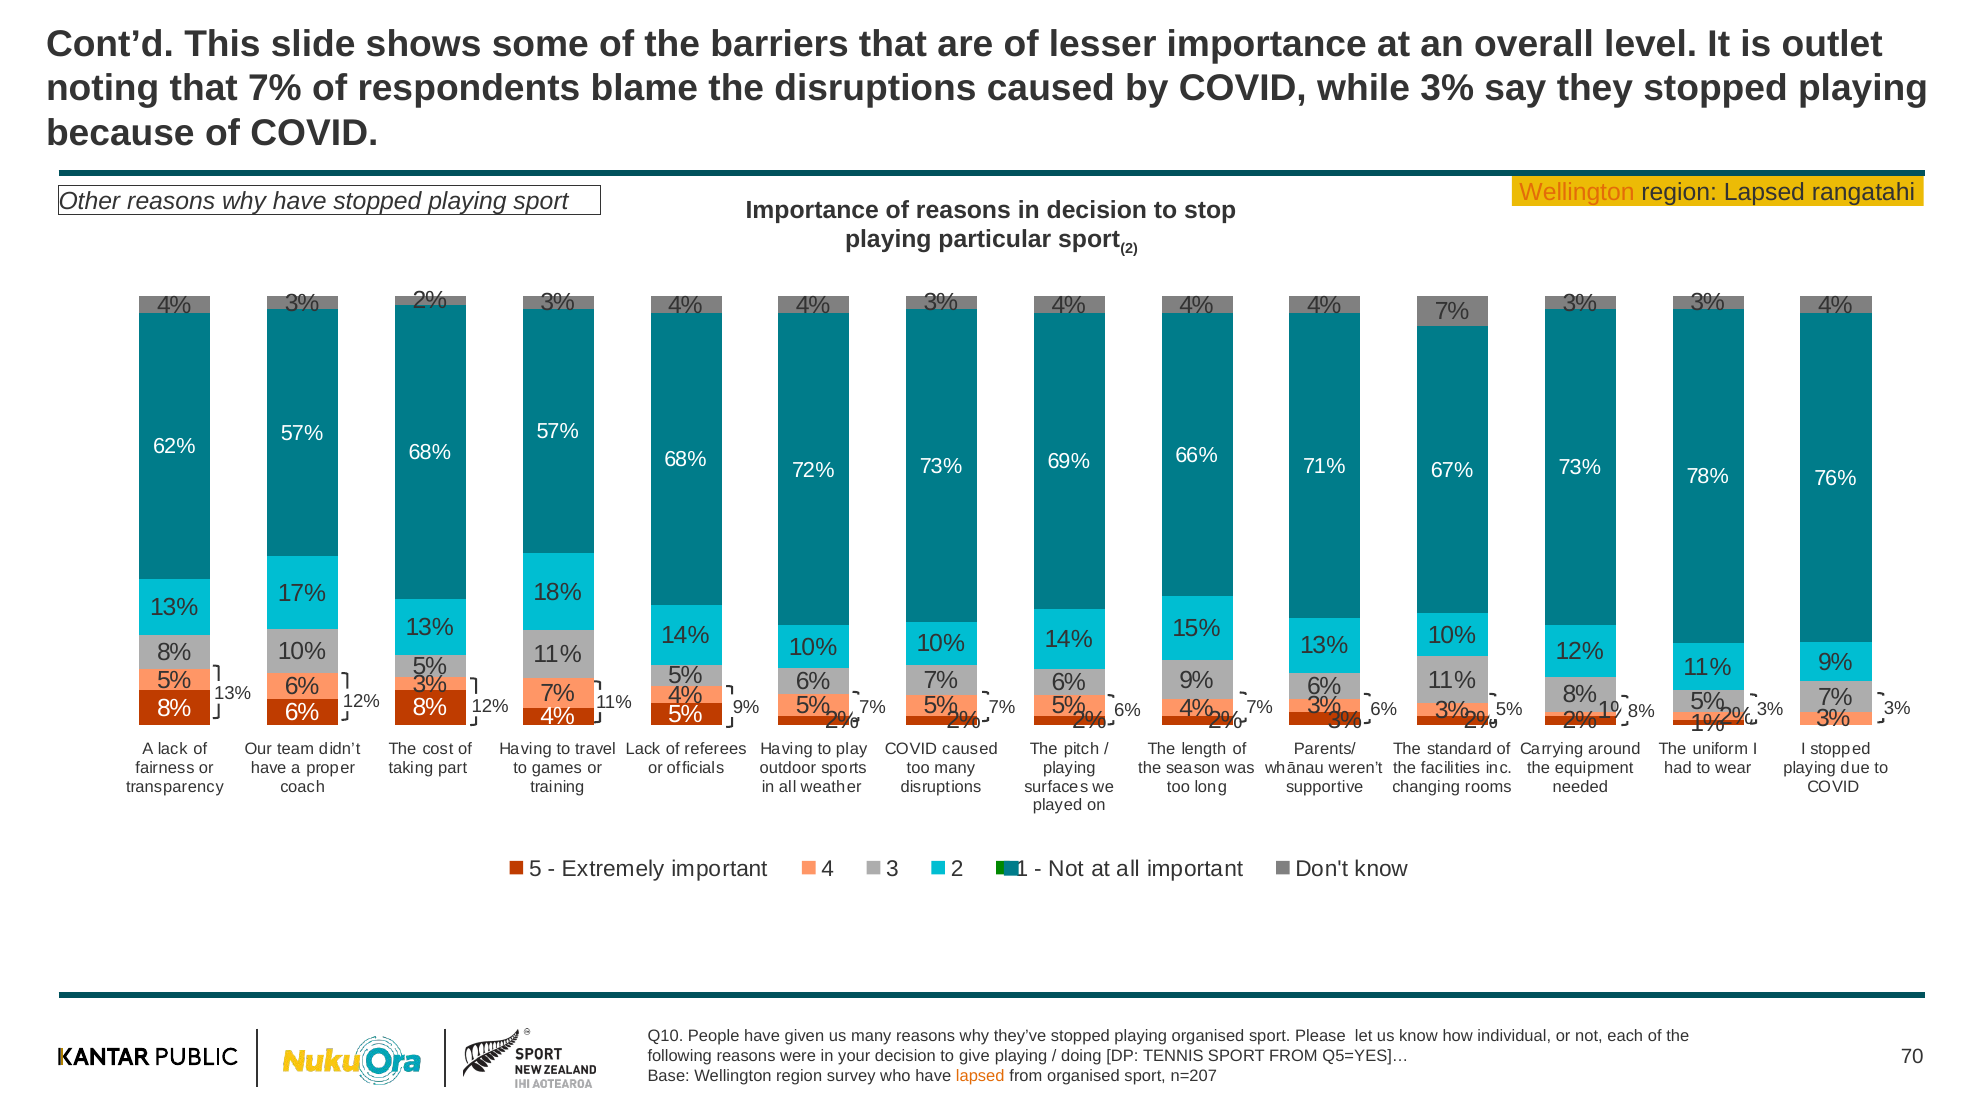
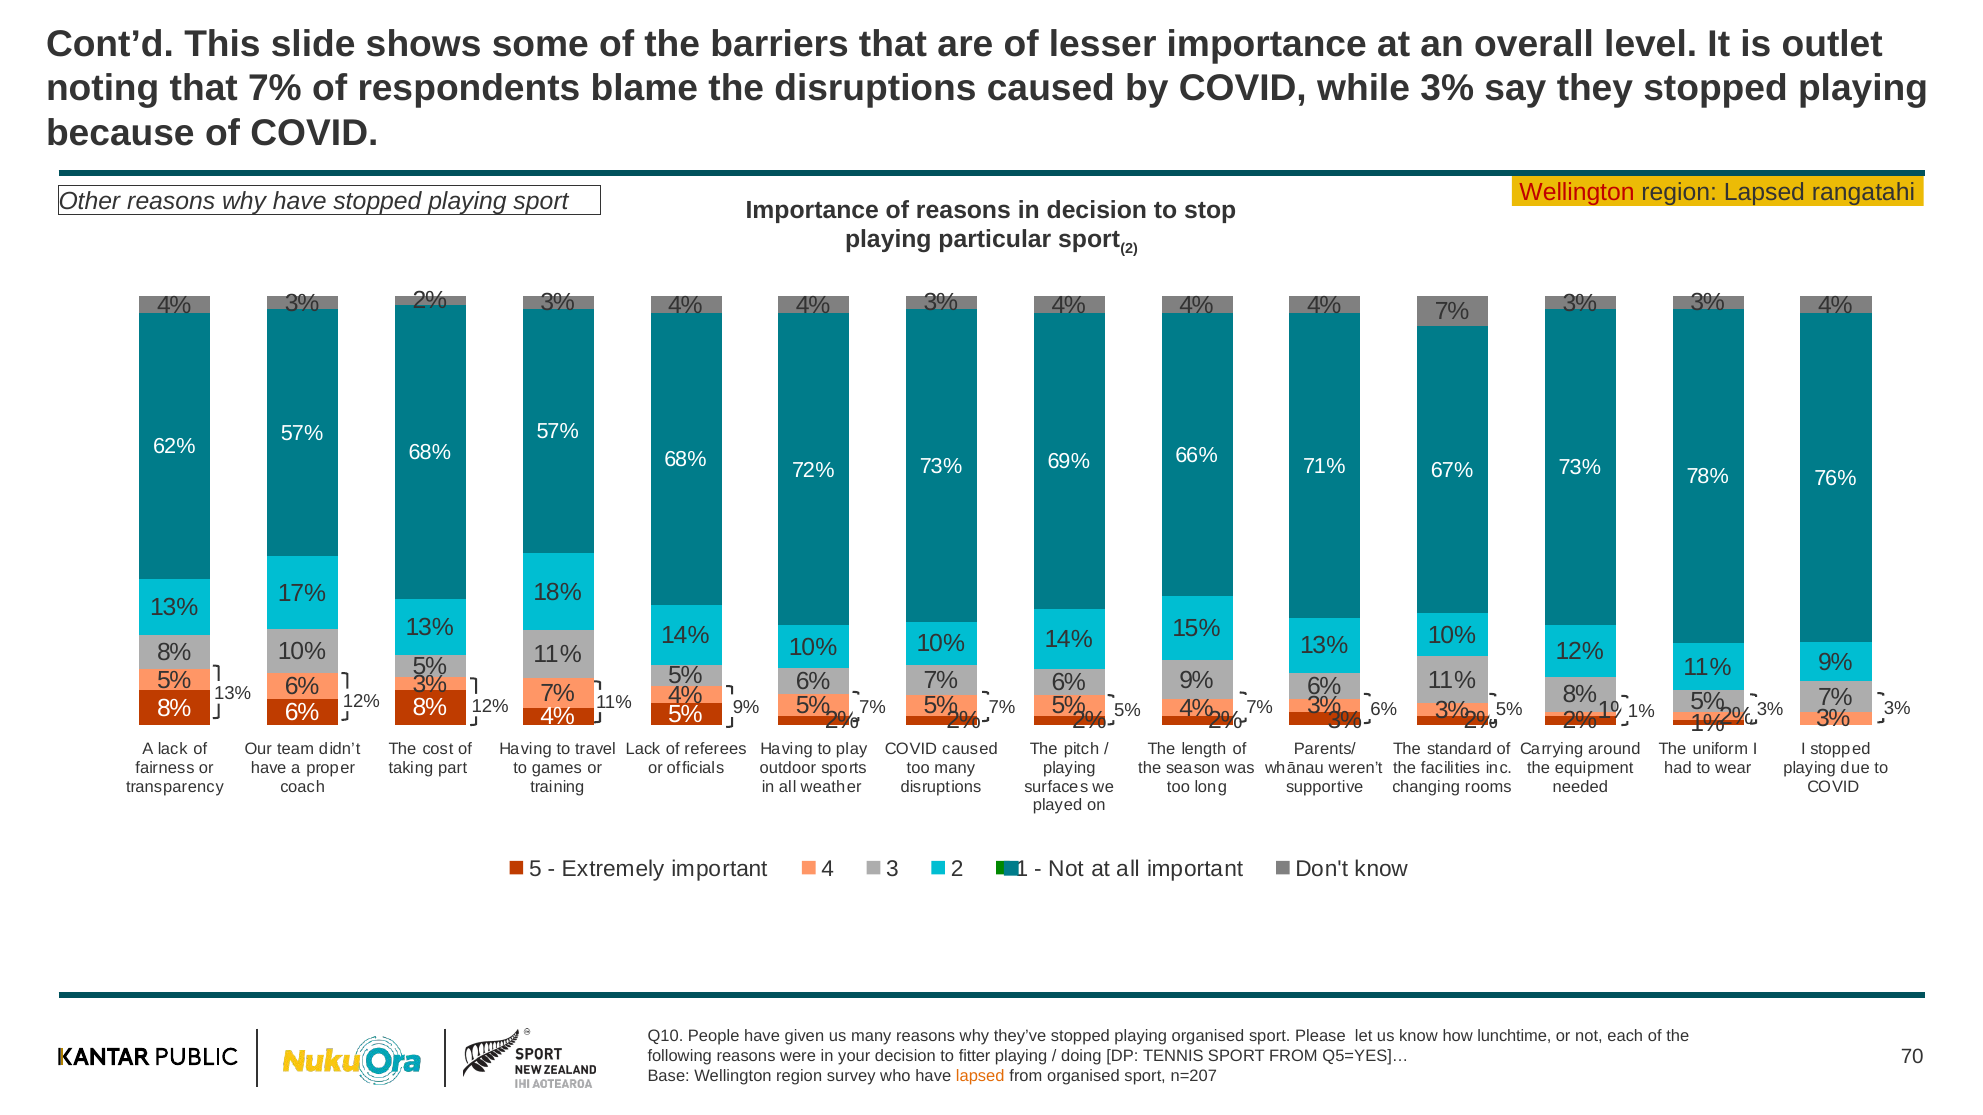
Wellington at (1577, 193) colour: orange -> red
7% 7% 6%: 6% -> 5%
7% 8%: 8% -> 1%
individual: individual -> lunchtime
give: give -> fitter
